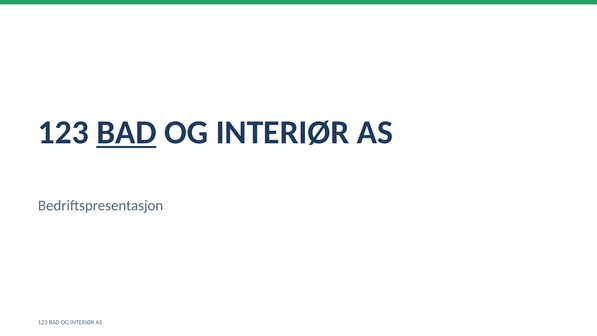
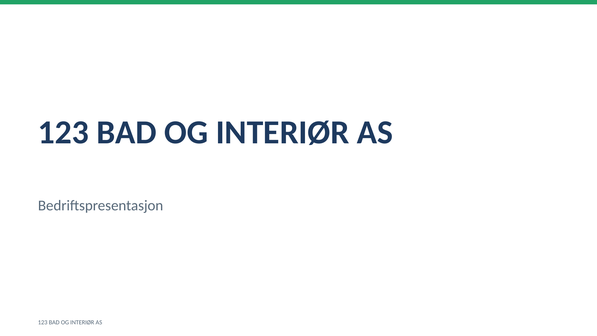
BAD at (127, 132) underline: present -> none
